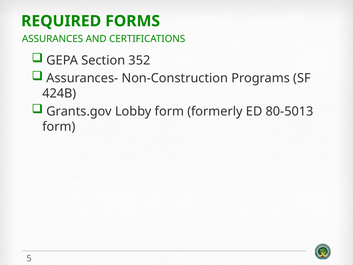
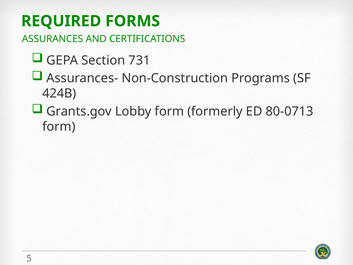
352: 352 -> 731
80-5013: 80-5013 -> 80-0713
